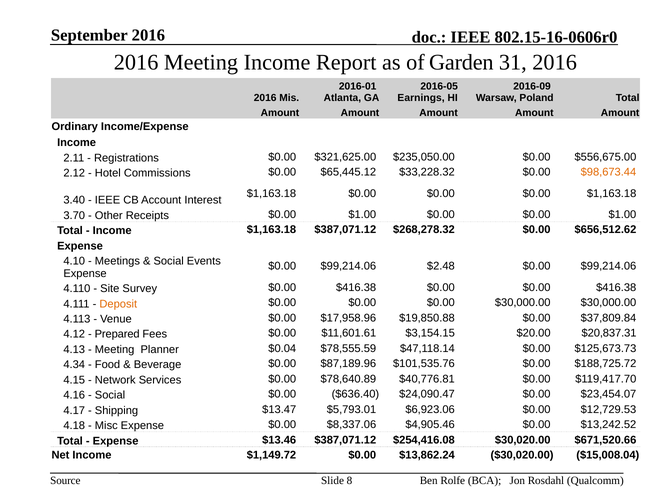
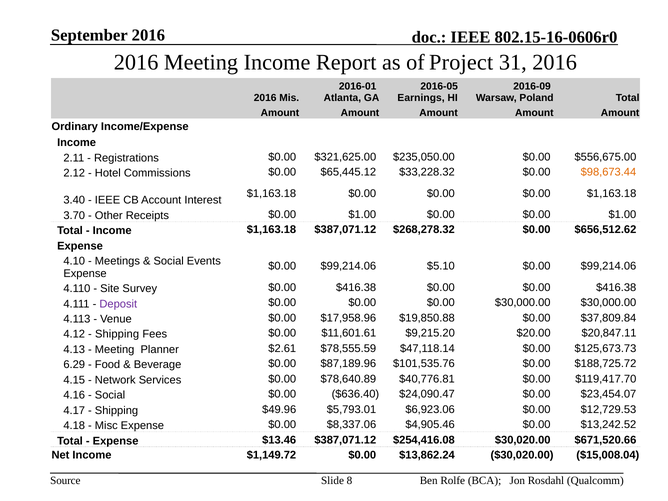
Garden: Garden -> Project
$2.48: $2.48 -> $5.10
Deposit colour: orange -> purple
Prepared at (117, 334): Prepared -> Shipping
$3,154.15: $3,154.15 -> $9,215.20
$20,837.31: $20,837.31 -> $20,847.11
$0.04: $0.04 -> $2.61
4.34: 4.34 -> 6.29
$13.47: $13.47 -> $49.96
